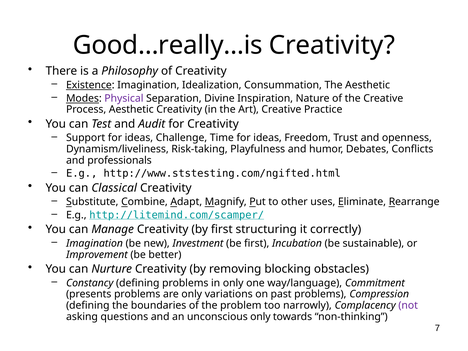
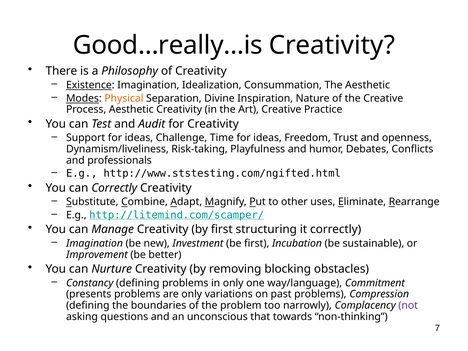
Physical colour: purple -> orange
can Classical: Classical -> Correctly
unconscious only: only -> that
